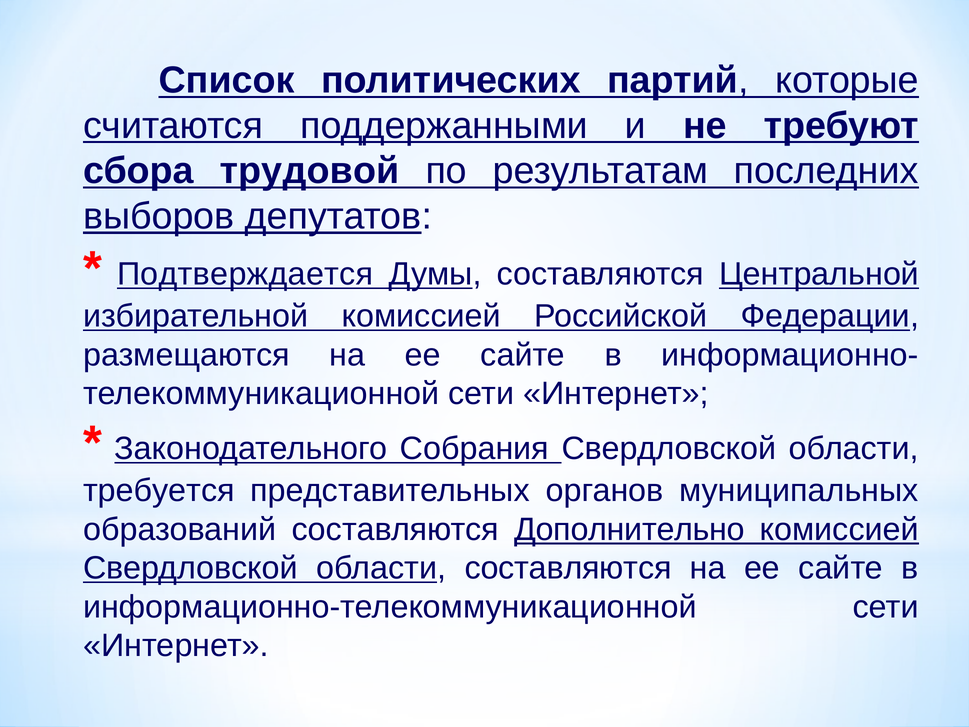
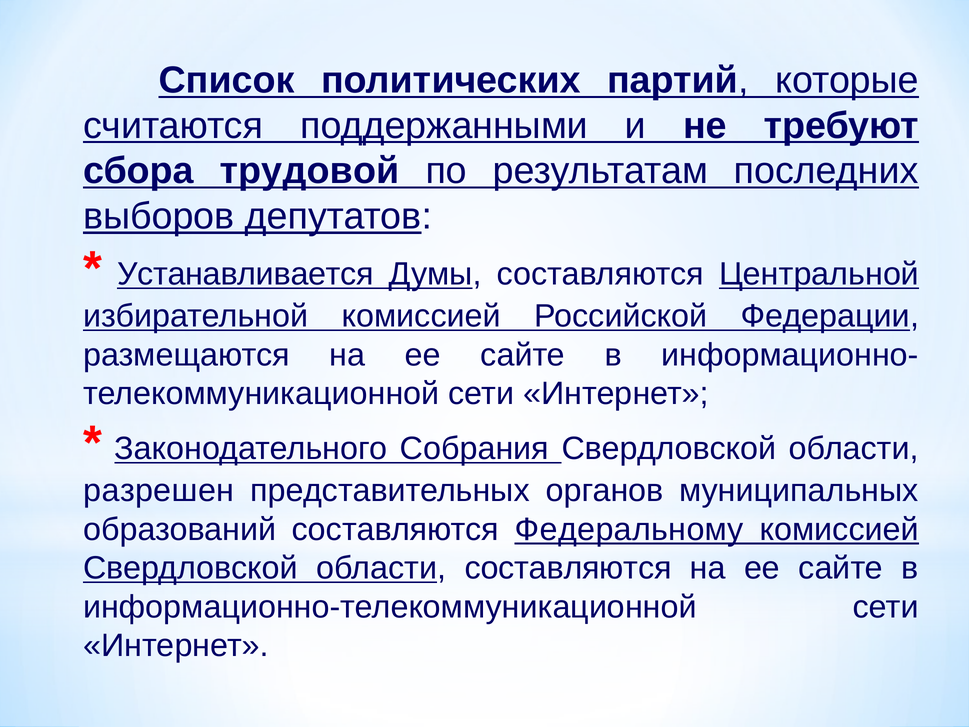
Подтверждается: Подтверждается -> Устанавливается
требуется: требуется -> разрешен
Дополнительно: Дополнительно -> Федеральному
